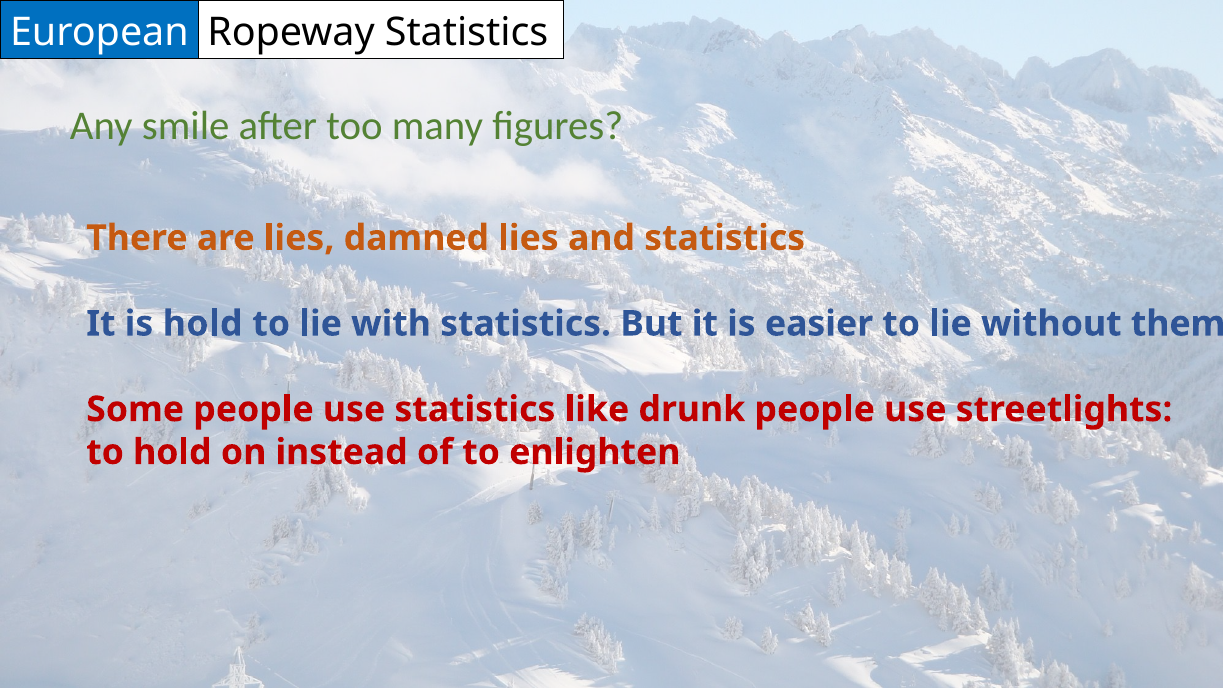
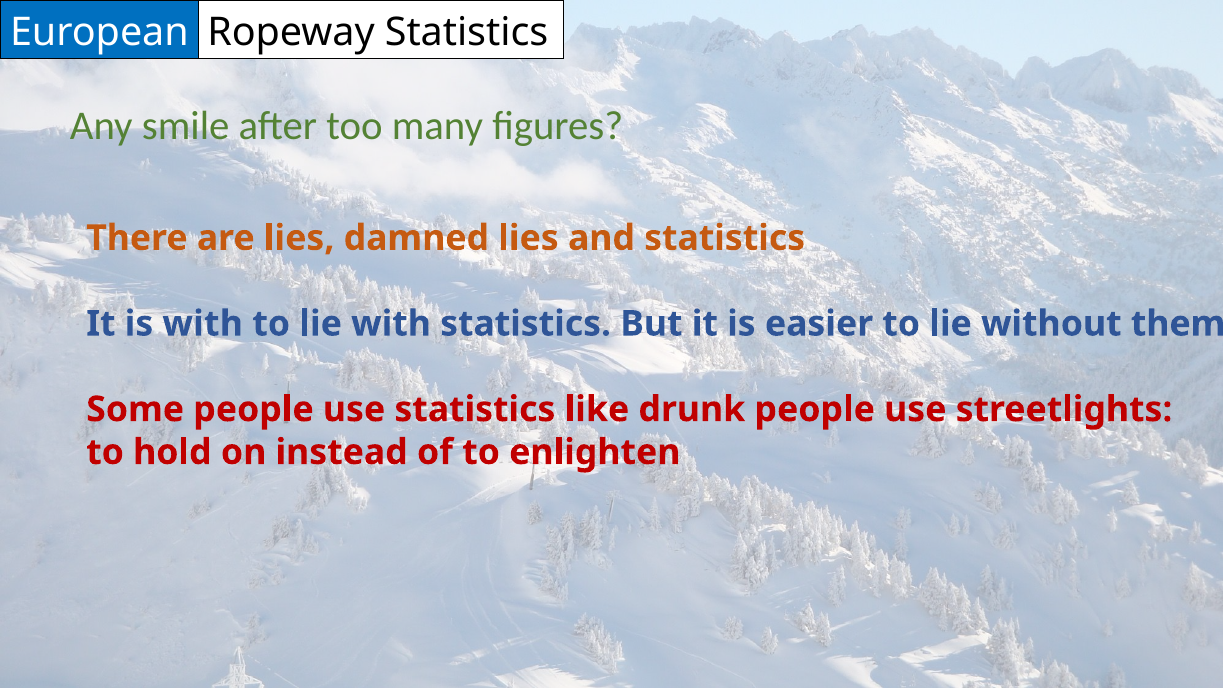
is hold: hold -> with
